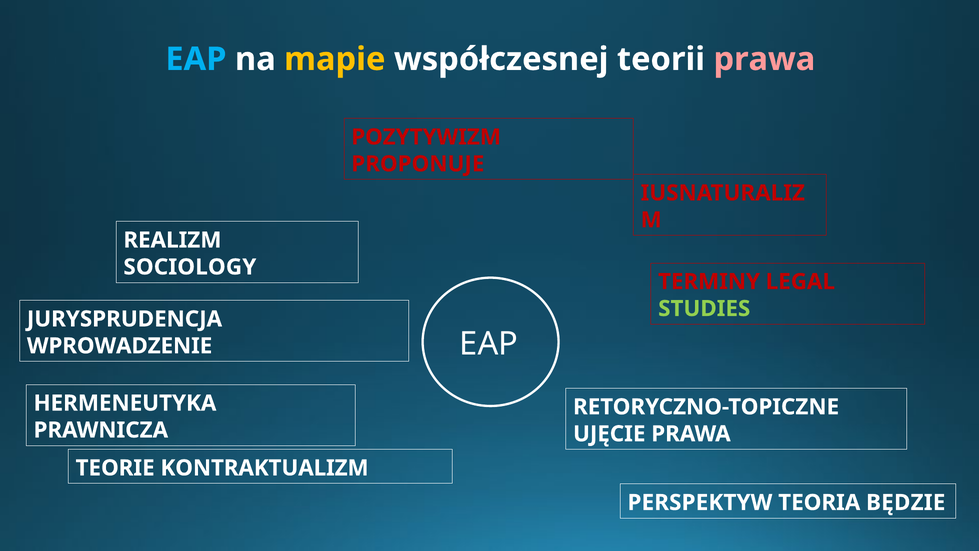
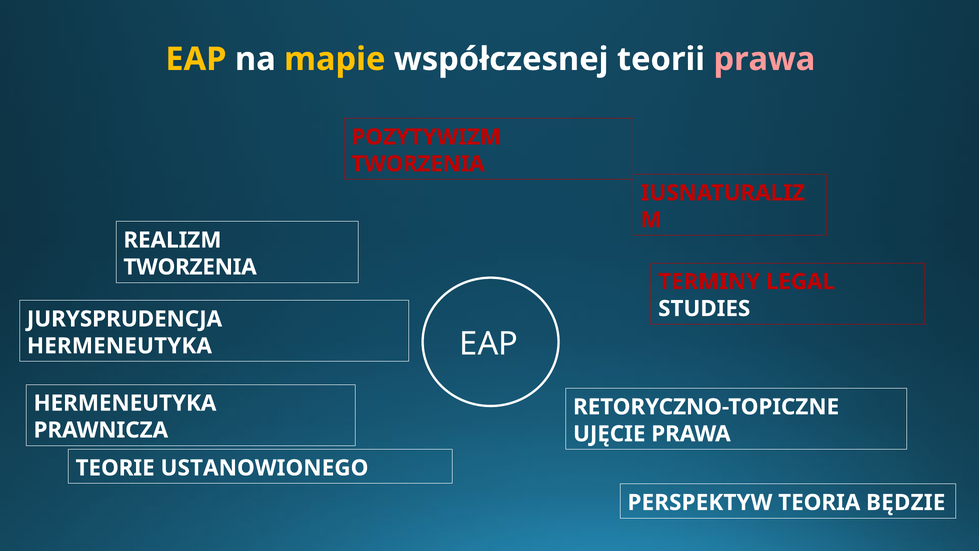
EAP at (196, 59) colour: light blue -> yellow
PROPONUJE at (418, 164): PROPONUJE -> TWORZENIA
SOCIOLOGY at (190, 267): SOCIOLOGY -> TWORZENIA
STUDIES colour: light green -> white
WPROWADZENIE at (120, 346): WPROWADZENIE -> HERMENEUTYKA
KONTRAKTUALIZM: KONTRAKTUALIZM -> USTANOWIONEGO
